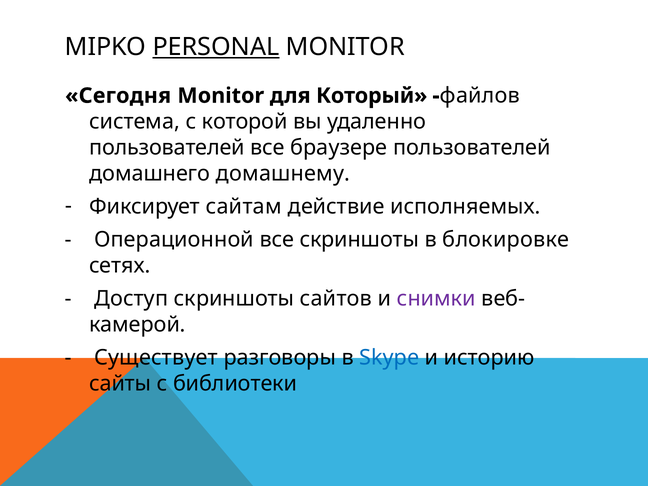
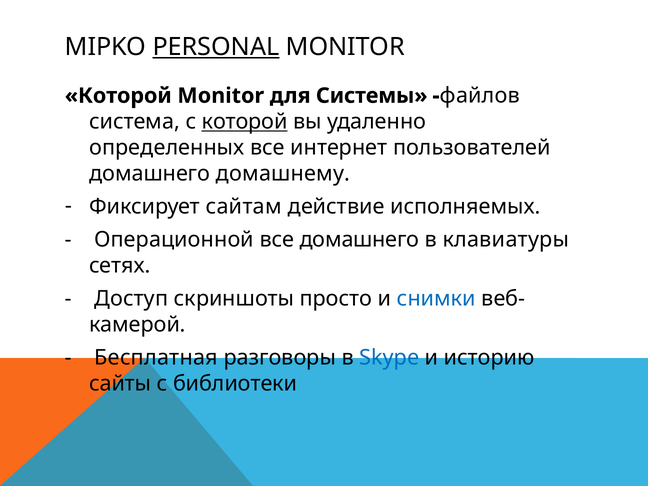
Сегодня at (118, 96): Сегодня -> Которой
Который: Который -> Системы
которой at (245, 122) underline: none -> present
пользователей at (167, 148): пользователей -> определенных
браузере: браузере -> интернет
все скриншоты: скриншоты -> домашнего
блокировке: блокировке -> клавиатуры
сайтов: сайтов -> просто
снимки colour: purple -> blue
Существует: Существует -> Бесплатная
